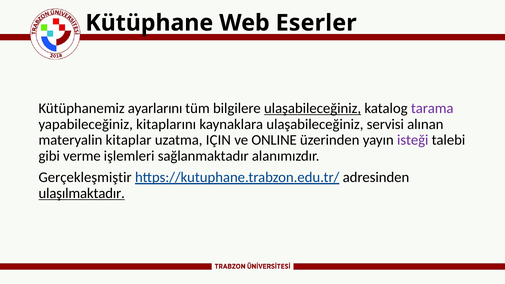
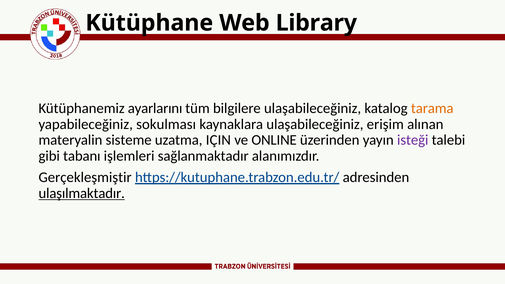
Eserler: Eserler -> Library
ulaşabileceğiniz at (313, 108) underline: present -> none
tarama colour: purple -> orange
kitaplarını: kitaplarını -> sokulması
servisi: servisi -> erişim
kitaplar: kitaplar -> sisteme
verme: verme -> tabanı
